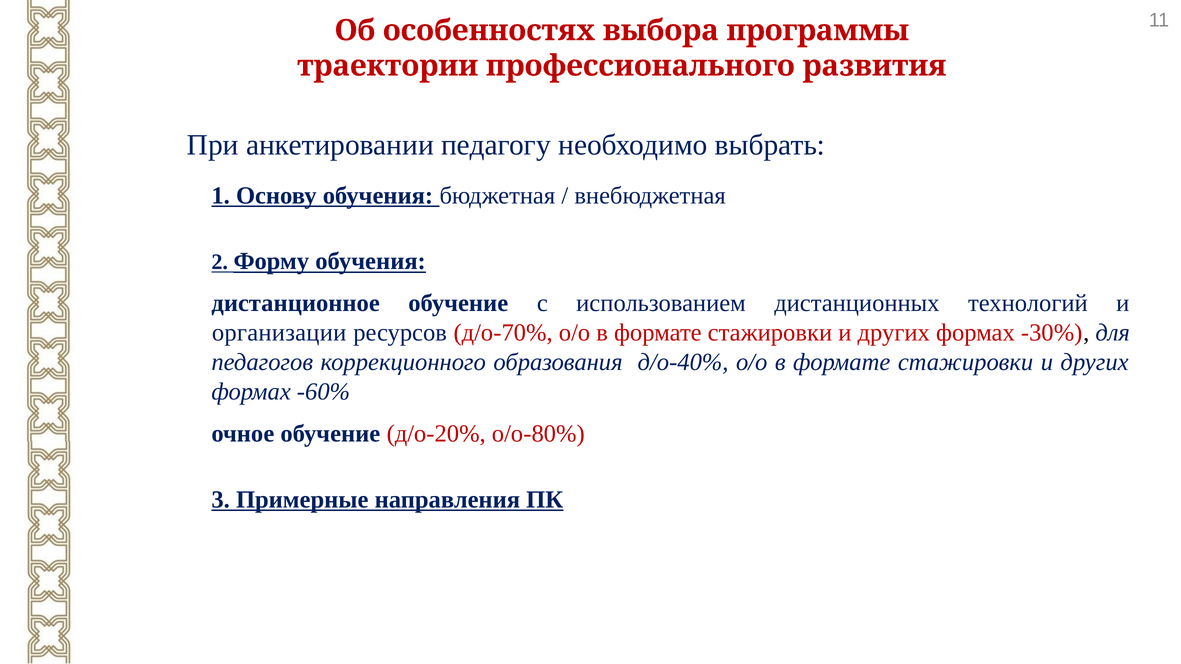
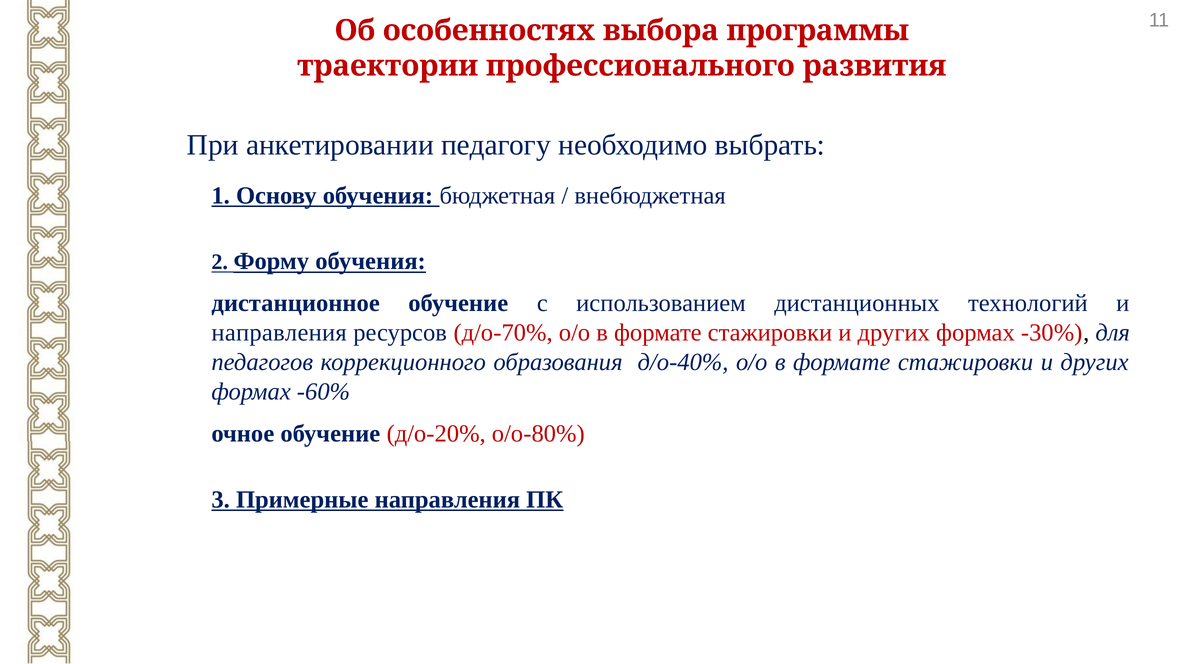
организации at (279, 333): организации -> направления
